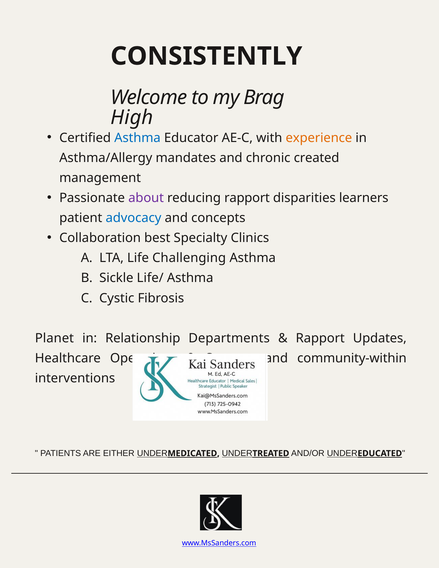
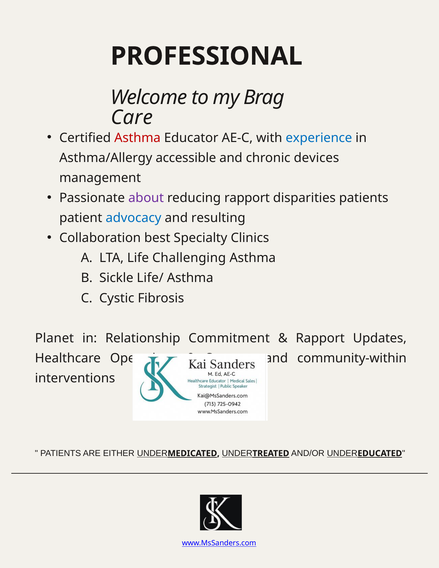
CONSISTENTLY: CONSISTENTLY -> PROFESSIONAL
High: High -> Care
Asthma at (137, 138) colour: blue -> red
experience colour: orange -> blue
mandates: mandates -> accessible
created: created -> devices
disparities learners: learners -> patients
concepts: concepts -> resulting
Departments: Departments -> Commitment
